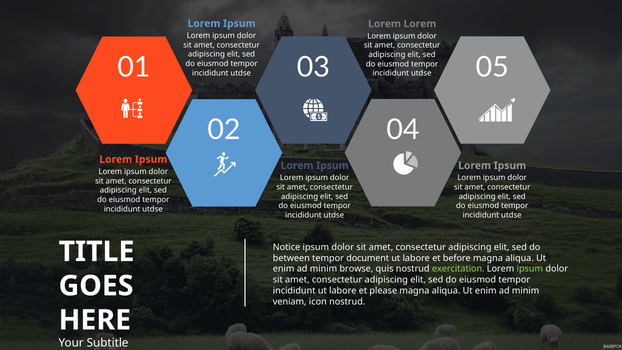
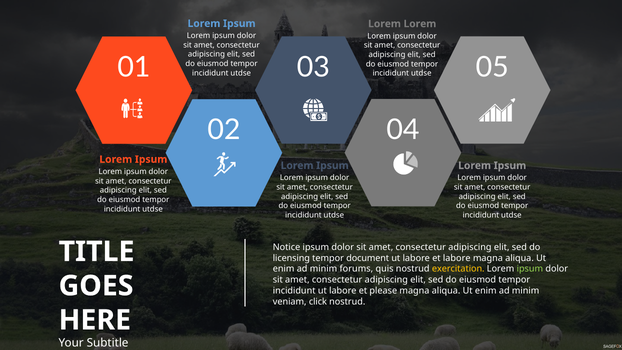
between: between -> licensing
et before: before -> labore
browse: browse -> forums
exercitation colour: light green -> yellow
icon: icon -> click
